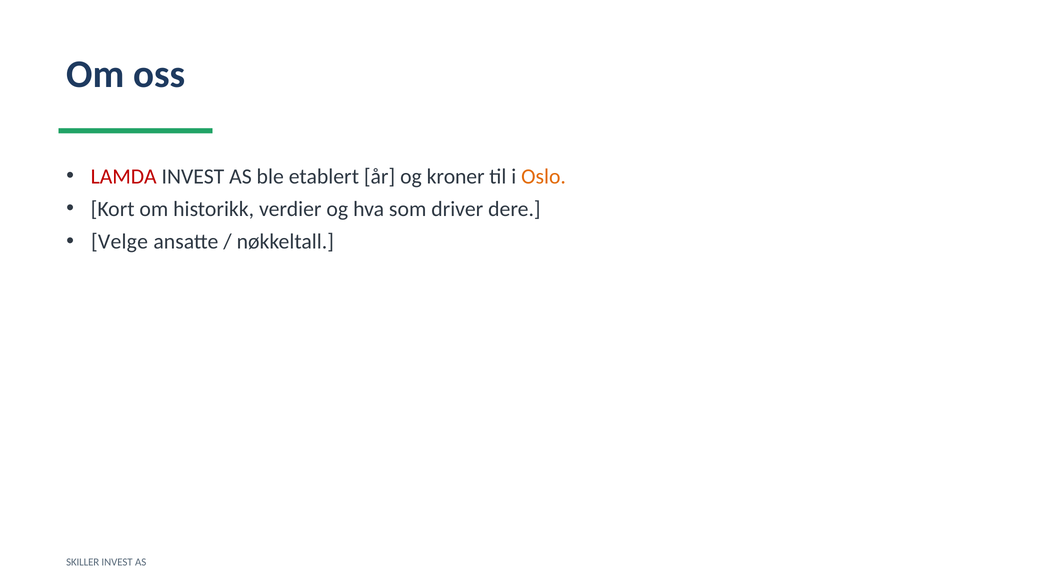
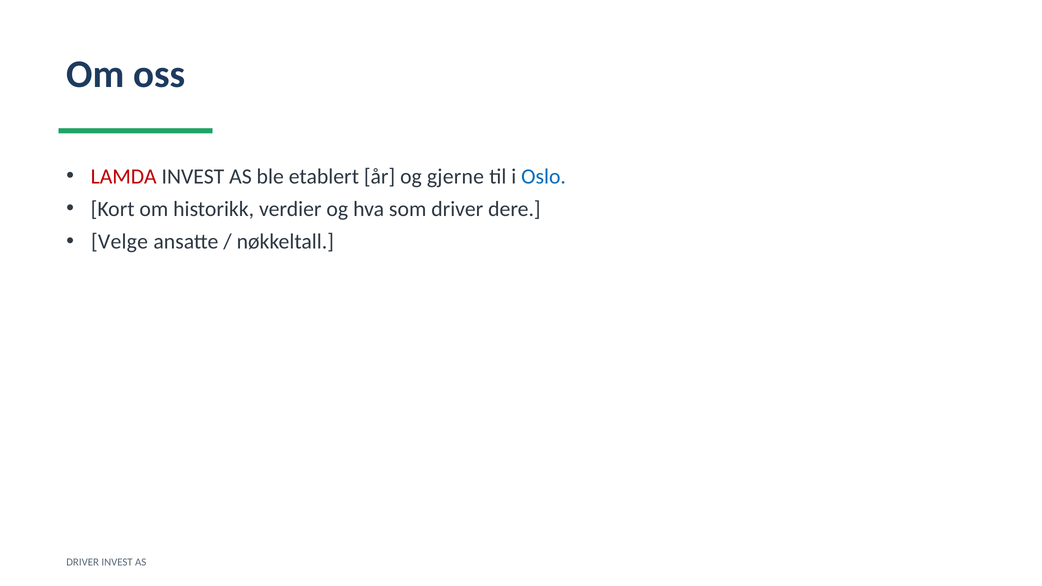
kroner: kroner -> gjerne
Oslo colour: orange -> blue
SKILLER at (83, 562): SKILLER -> DRIVER
